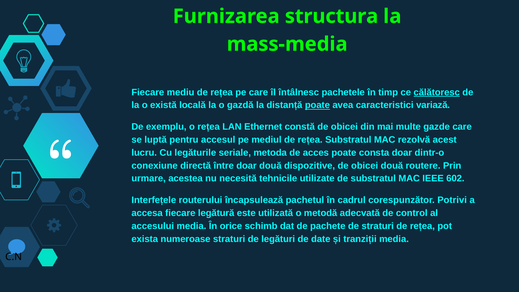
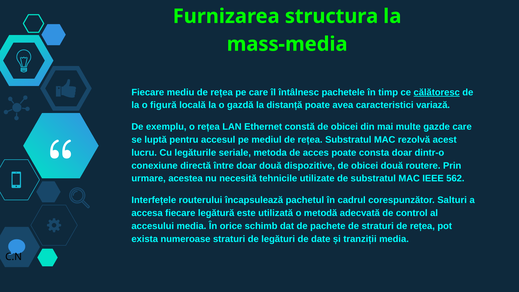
există: există -> figură
poate at (317, 105) underline: present -> none
602: 602 -> 562
Potrivi: Potrivi -> Salturi
